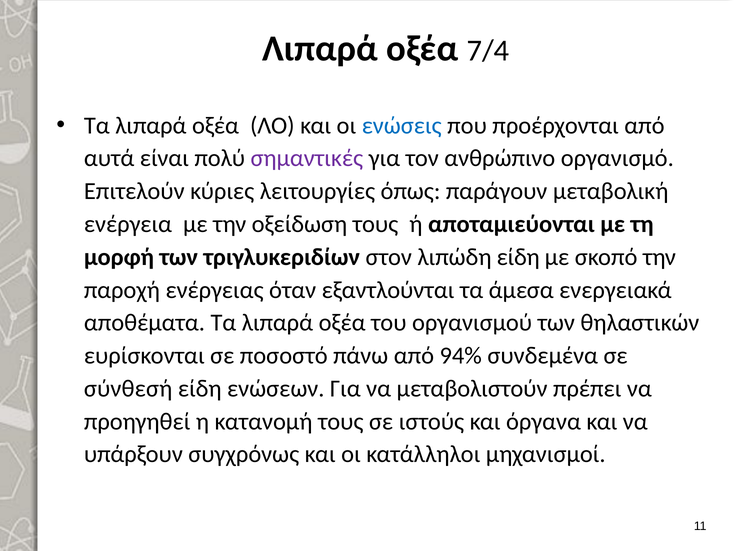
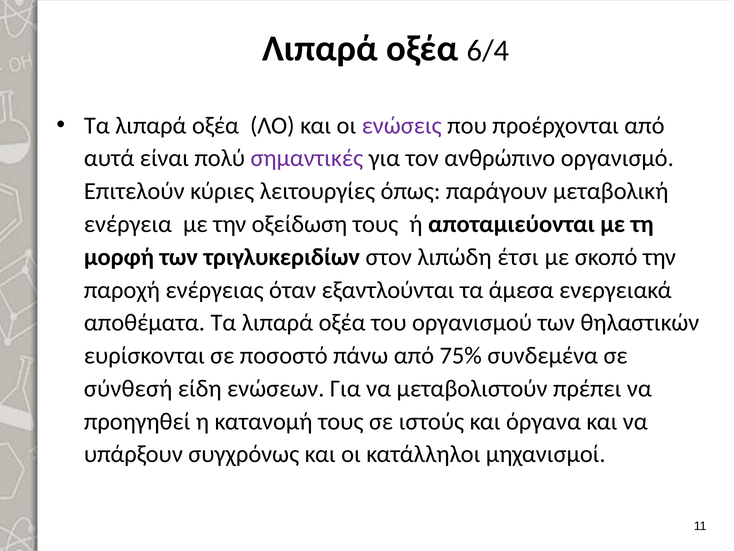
7/4: 7/4 -> 6/4
ενώσεις colour: blue -> purple
λιπώδη είδη: είδη -> έτσι
94%: 94% -> 75%
